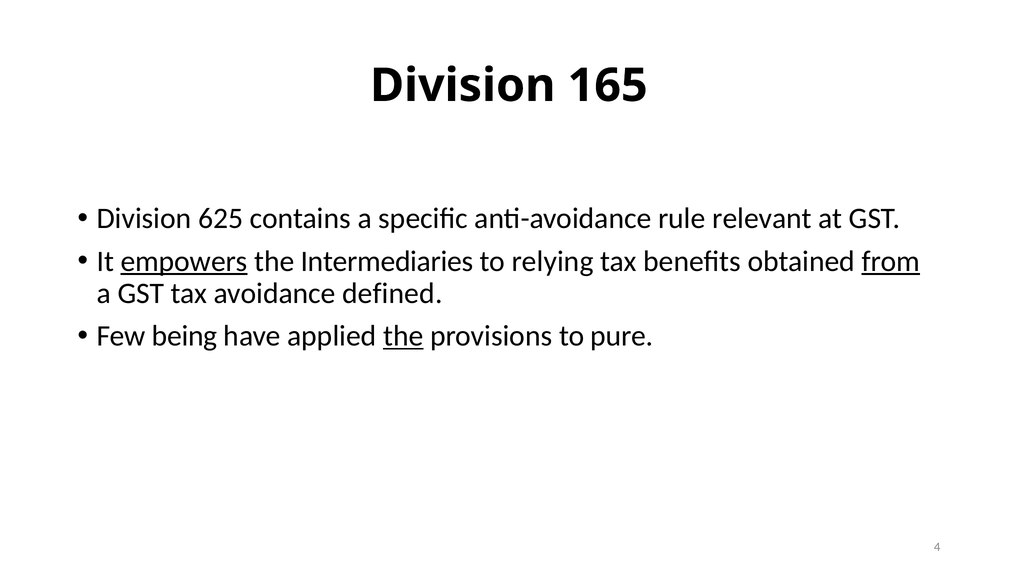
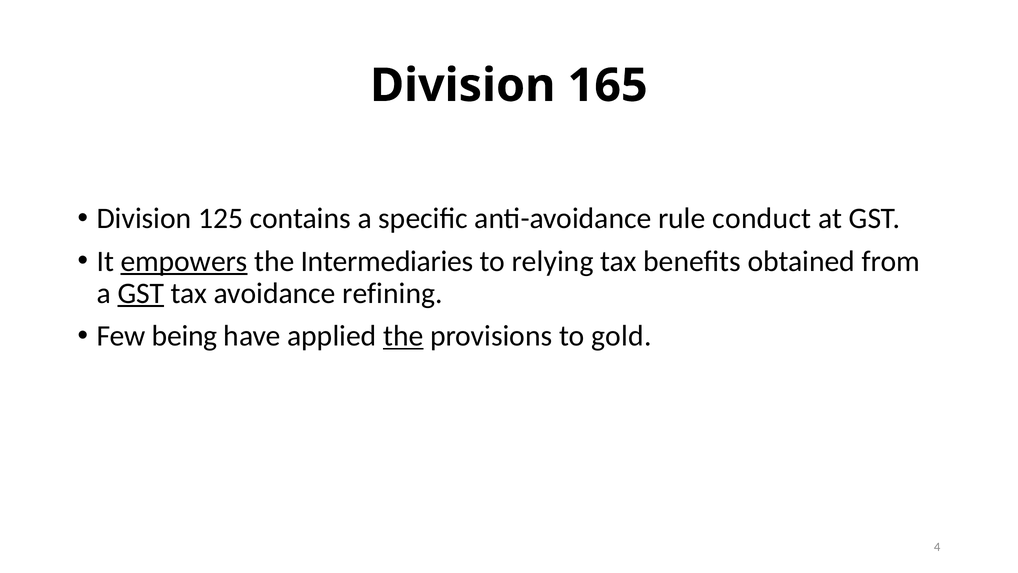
625: 625 -> 125
relevant: relevant -> conduct
from underline: present -> none
GST at (141, 293) underline: none -> present
defined: defined -> refining
pure: pure -> gold
